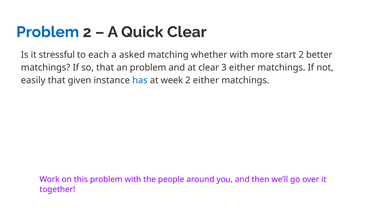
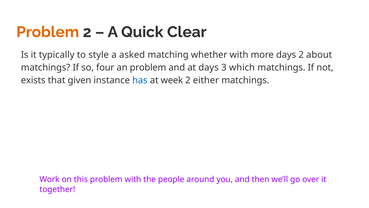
Problem at (48, 32) colour: blue -> orange
stressful: stressful -> typically
each: each -> style
more start: start -> days
better: better -> about
so that: that -> four
at clear: clear -> days
3 either: either -> which
easily: easily -> exists
